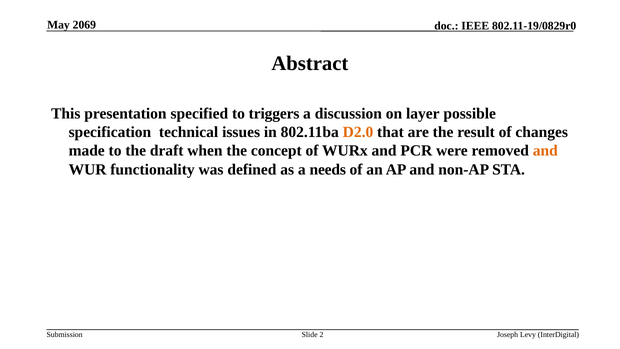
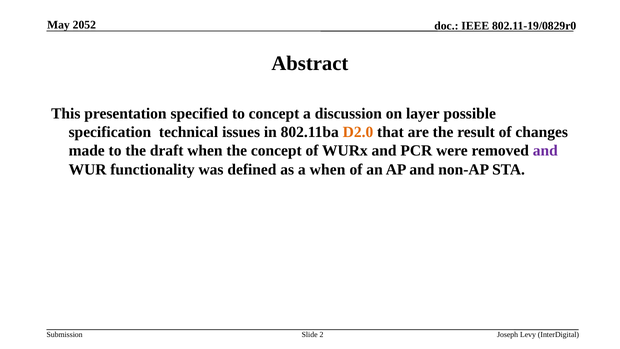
2069: 2069 -> 2052
to triggers: triggers -> concept
and at (545, 151) colour: orange -> purple
a needs: needs -> when
